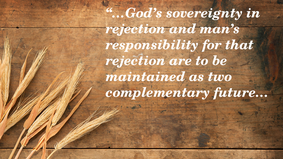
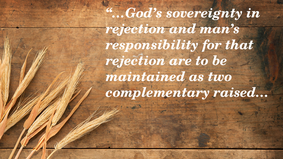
future…: future… -> raised…
